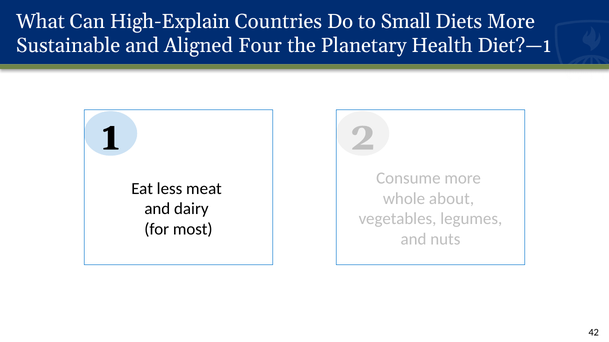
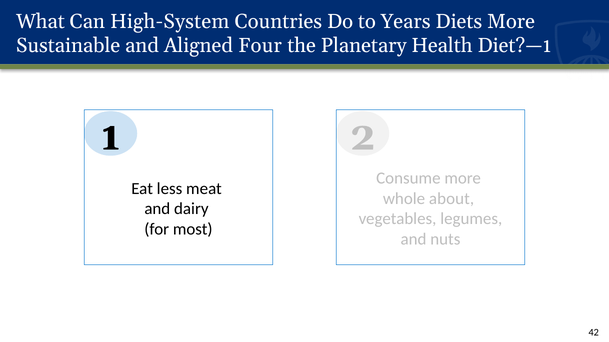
High-Explain: High-Explain -> High-System
Small: Small -> Years
